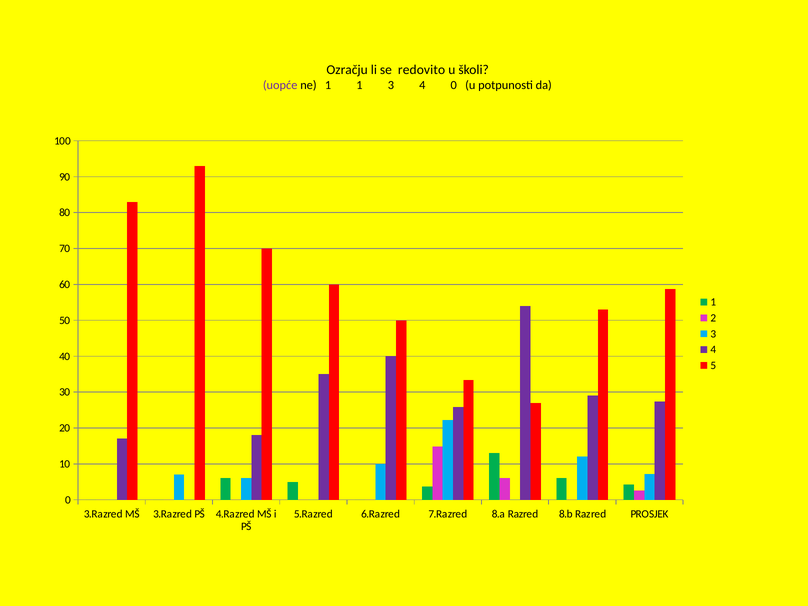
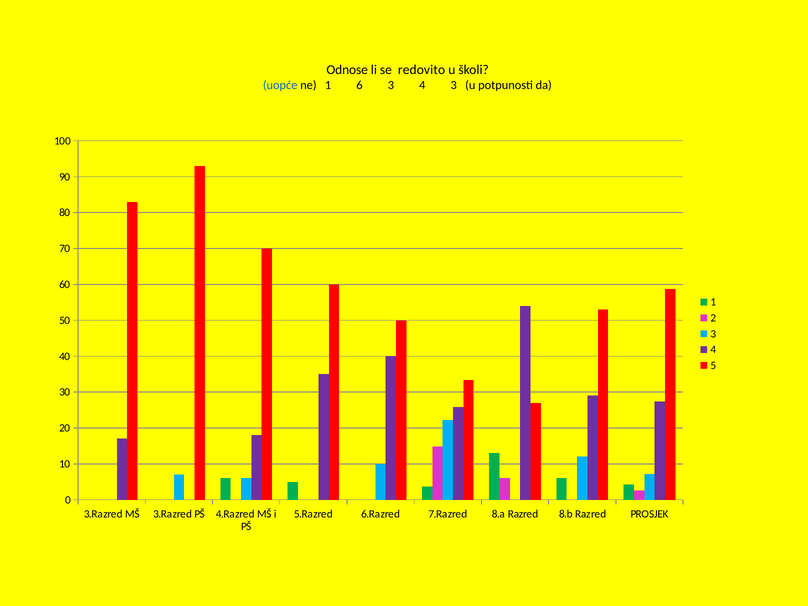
Ozračju: Ozračju -> Odnose
uopće colour: purple -> blue
1 1: 1 -> 6
4 0: 0 -> 3
